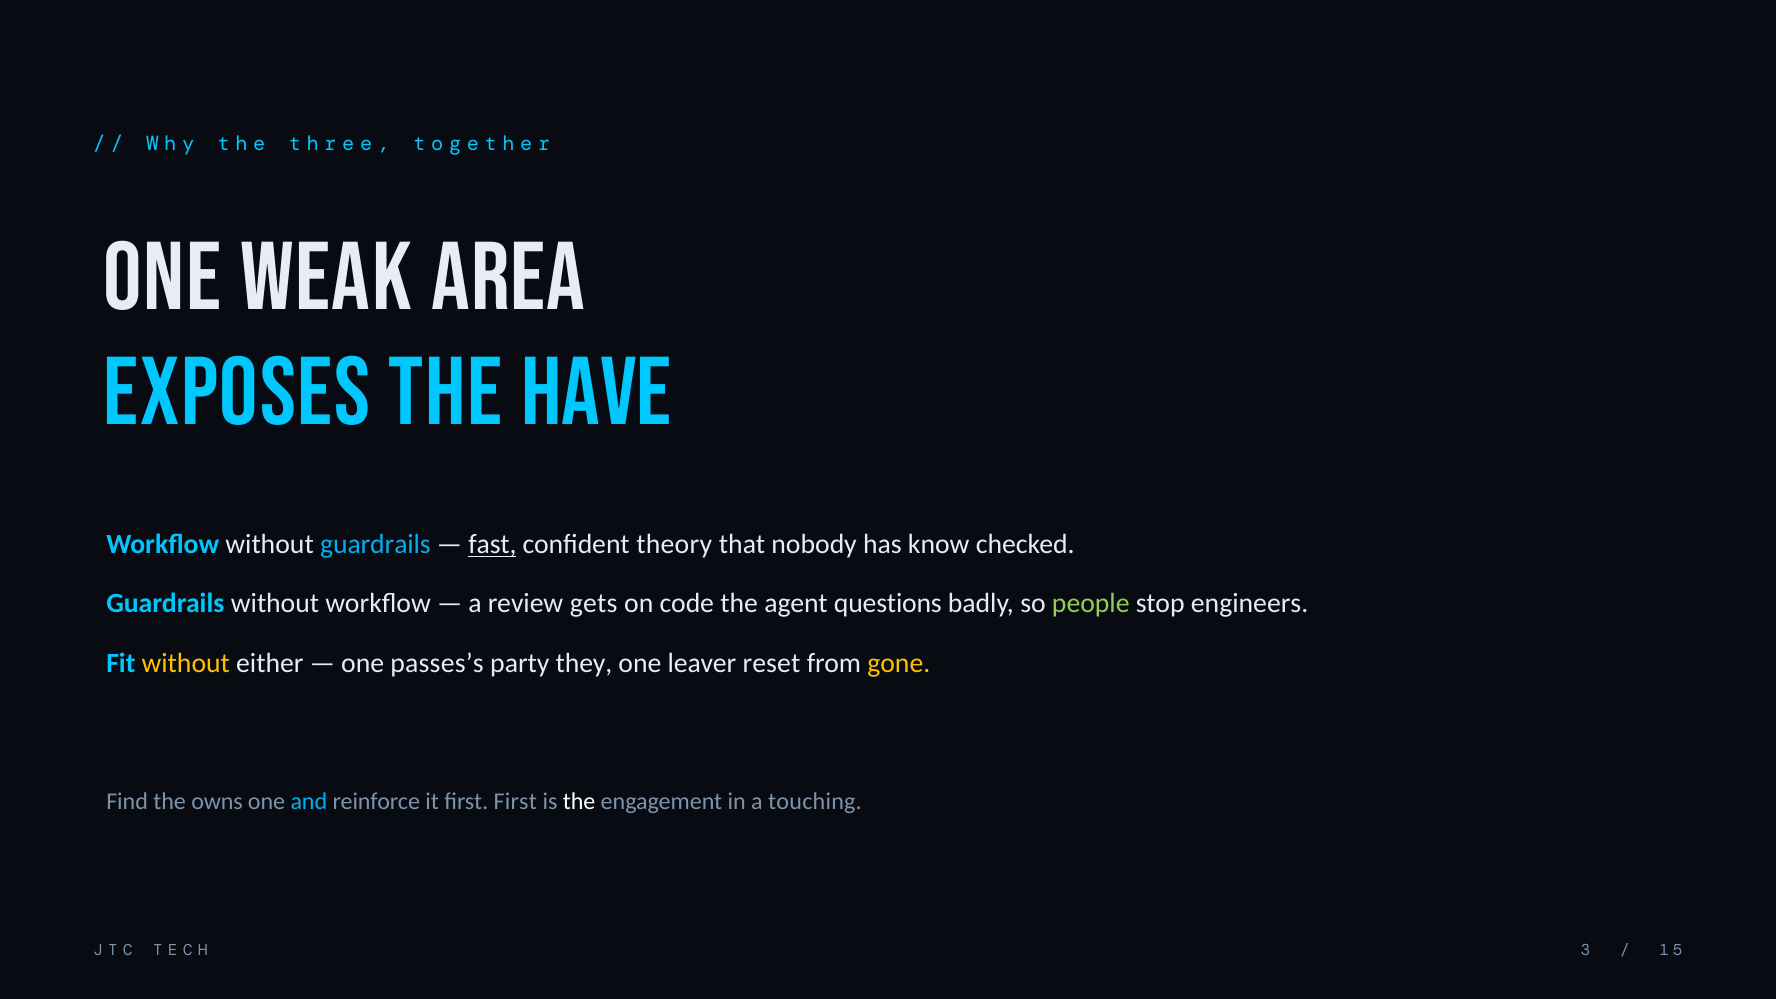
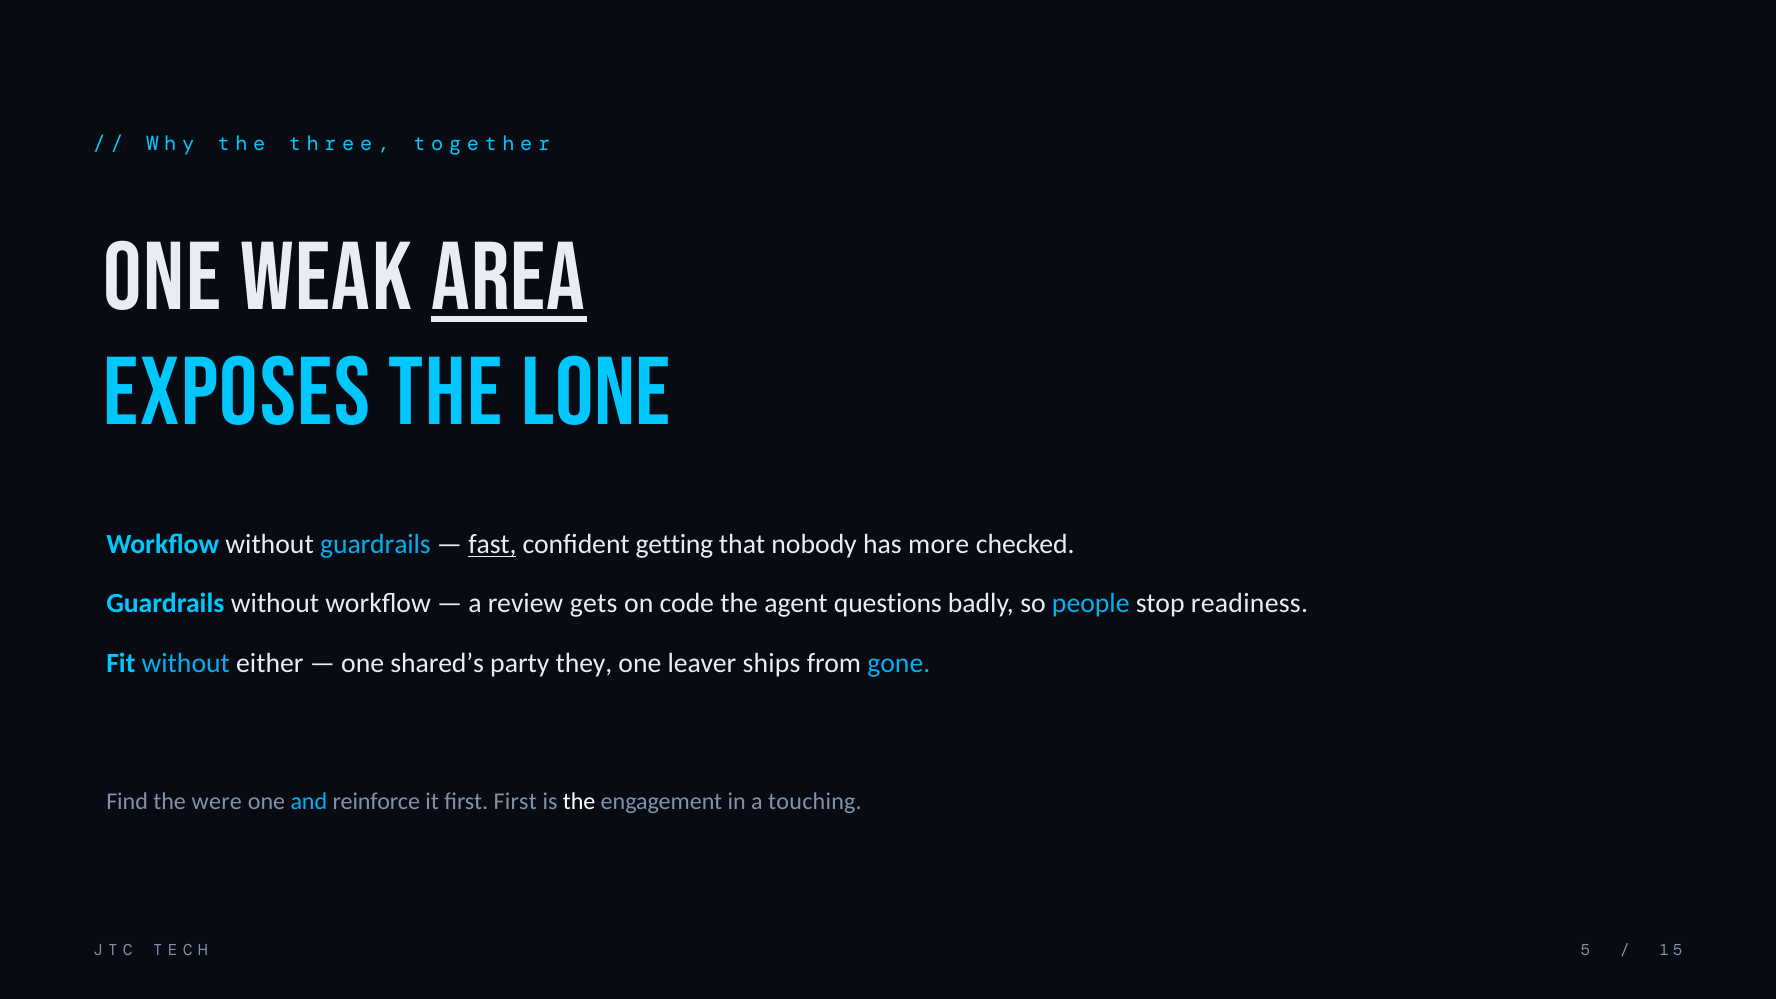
area underline: none -> present
have: have -> lone
theory: theory -> getting
know: know -> more
people colour: light green -> light blue
engineers: engineers -> readiness
without at (186, 663) colour: yellow -> light blue
passes’s: passes’s -> shared’s
reset: reset -> ships
gone colour: yellow -> light blue
owns: owns -> were
3: 3 -> 5
